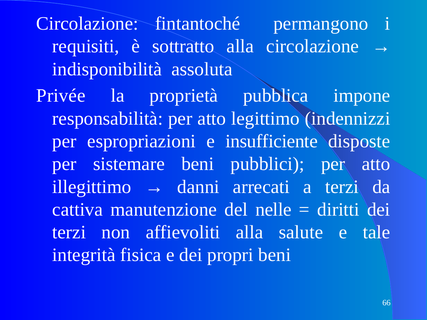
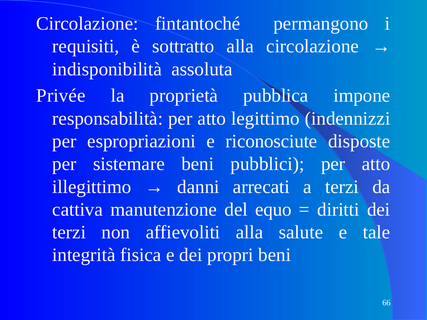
insufficiente: insufficiente -> riconosciute
nelle: nelle -> equo
